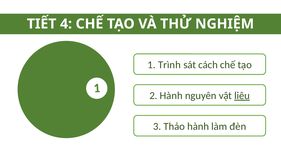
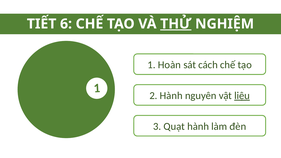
4: 4 -> 6
THỬ underline: none -> present
Trình: Trình -> Hoàn
Thảo: Thảo -> Quạt
